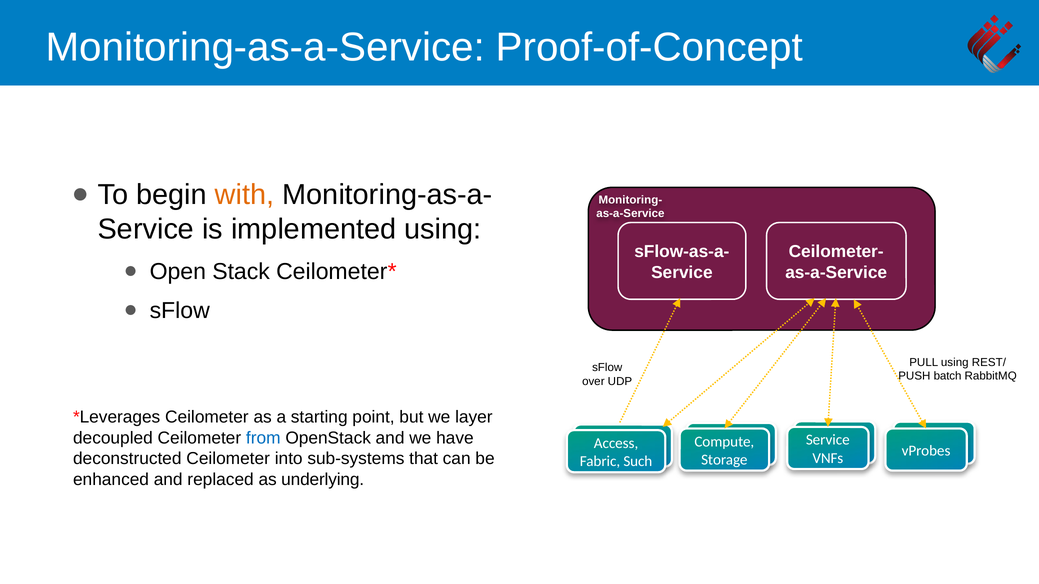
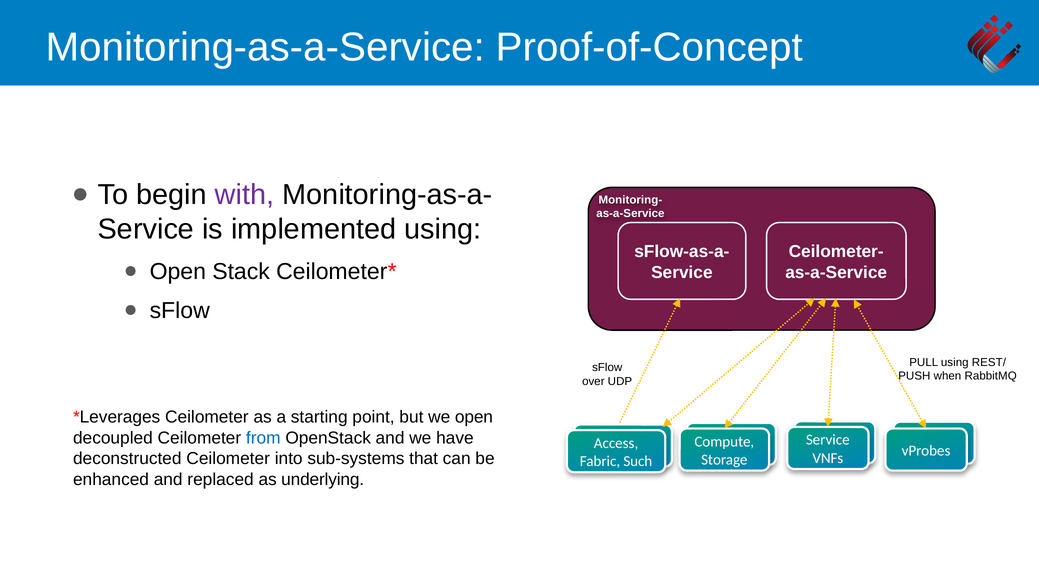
with colour: orange -> purple
batch: batch -> when
we layer: layer -> open
